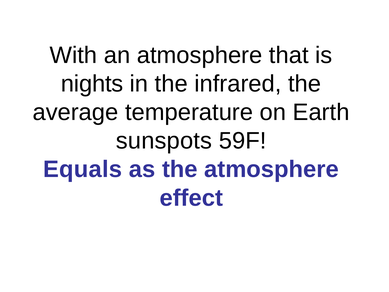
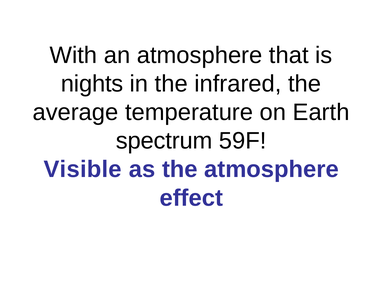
sunspots: sunspots -> spectrum
Equals: Equals -> Visible
